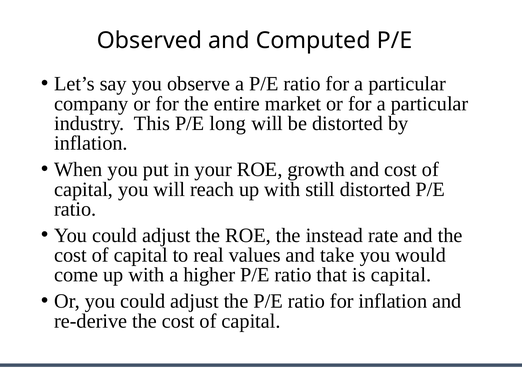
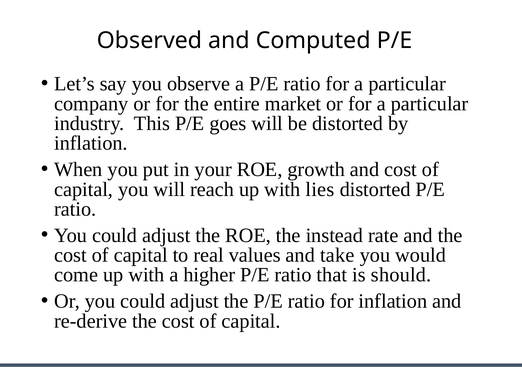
long: long -> goes
still: still -> lies
is capital: capital -> should
